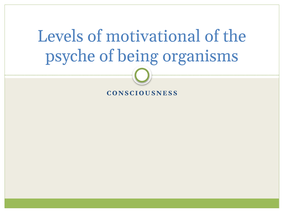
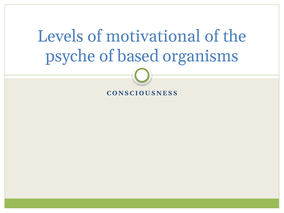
being: being -> based
